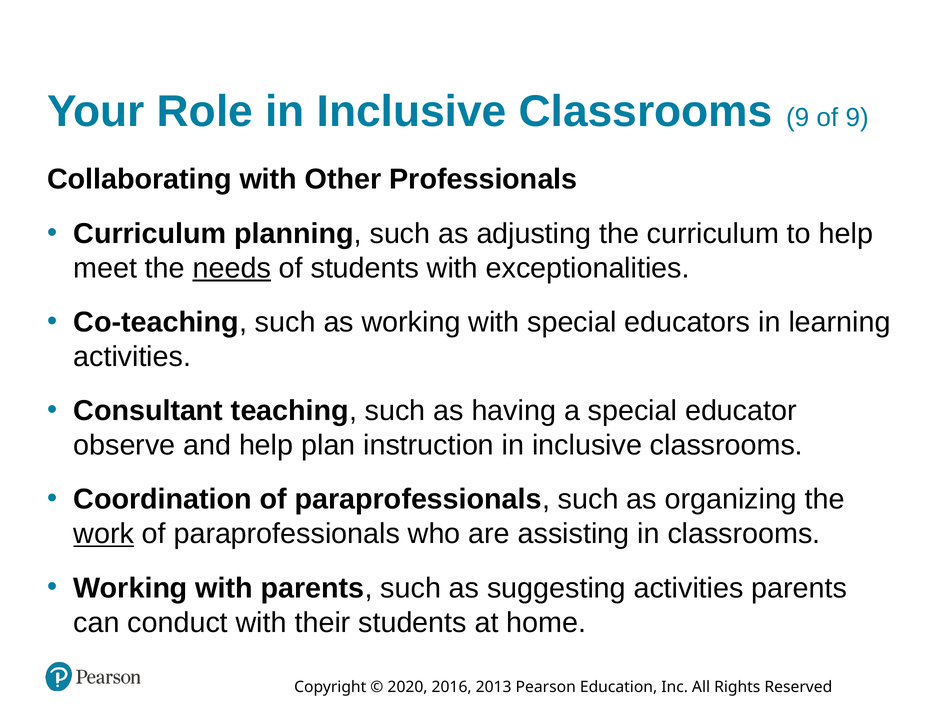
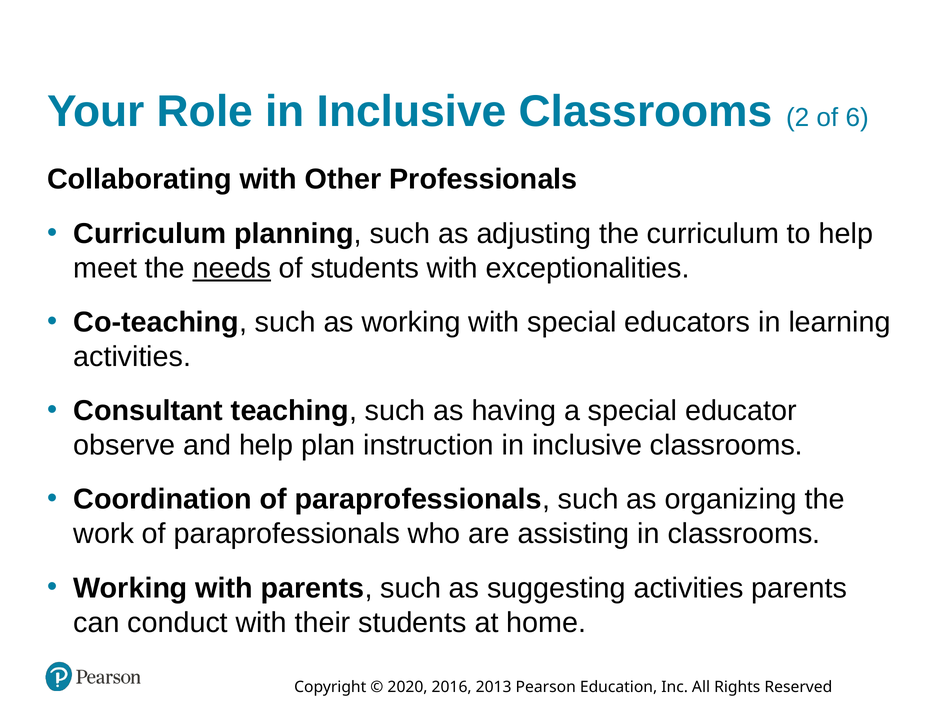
Classrooms 9: 9 -> 2
of 9: 9 -> 6
work underline: present -> none
